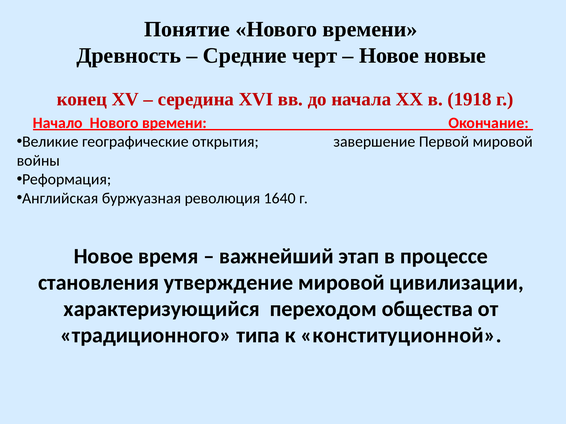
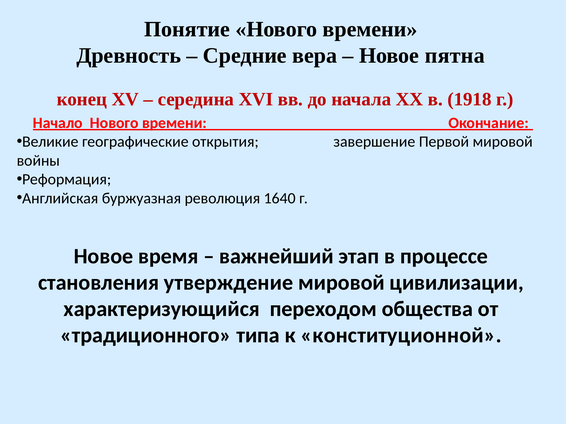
черт: черт -> вера
новые: новые -> пятна
